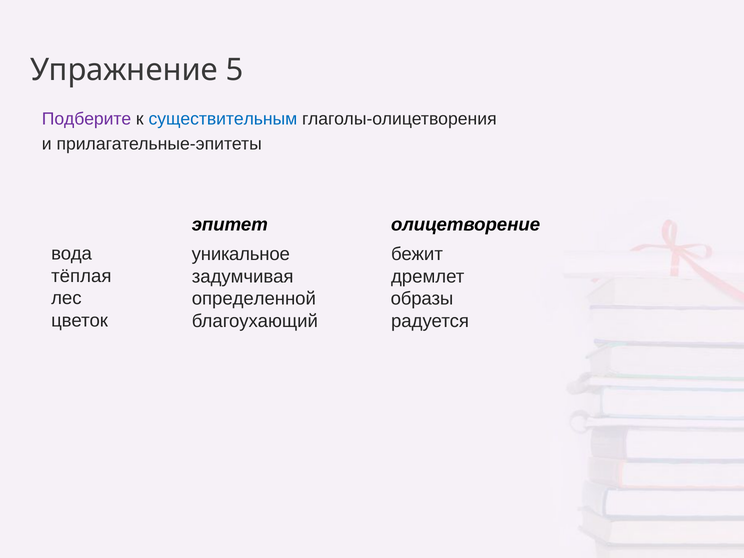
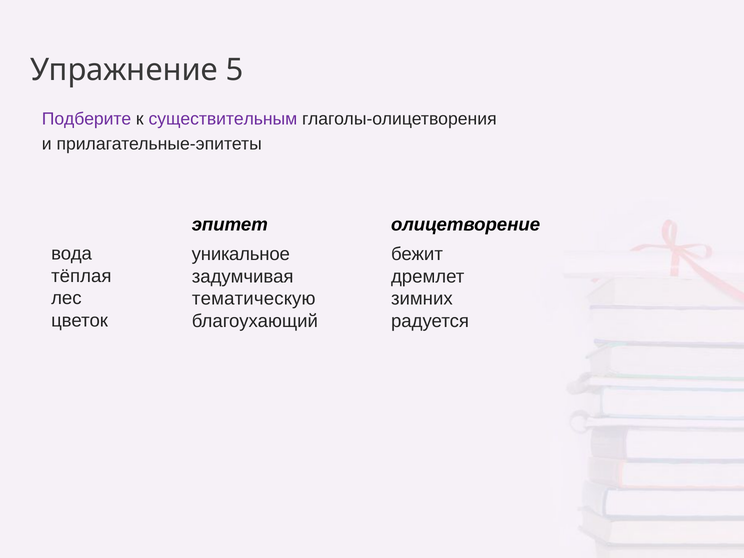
существительным colour: blue -> purple
определенной: определенной -> тематическую
образы: образы -> зимних
